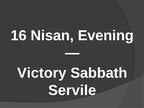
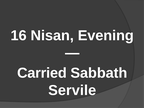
Victory: Victory -> Carried
